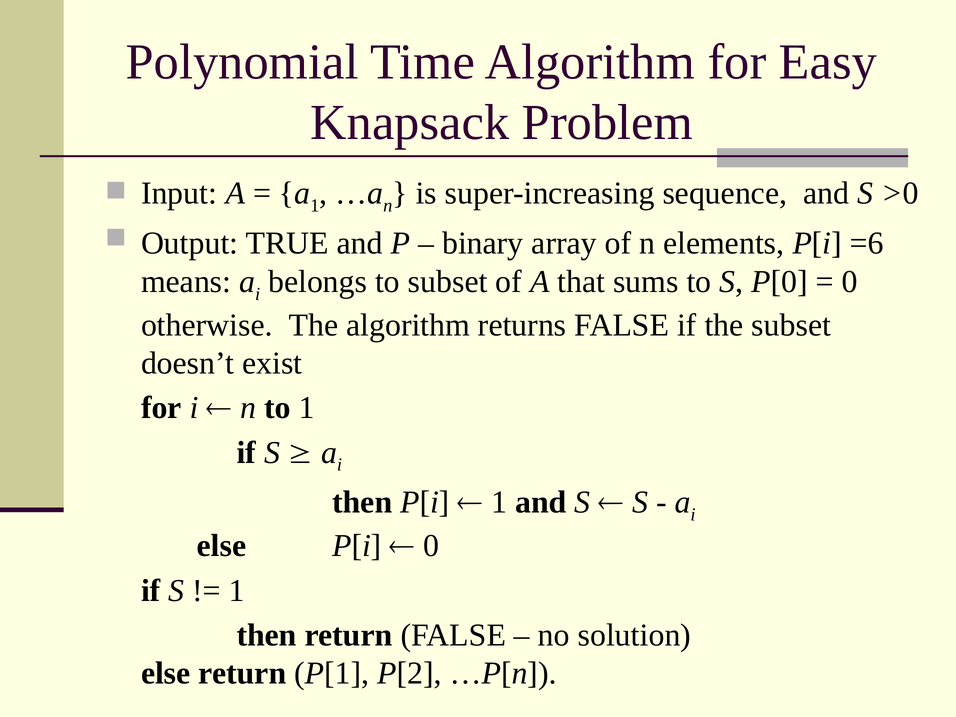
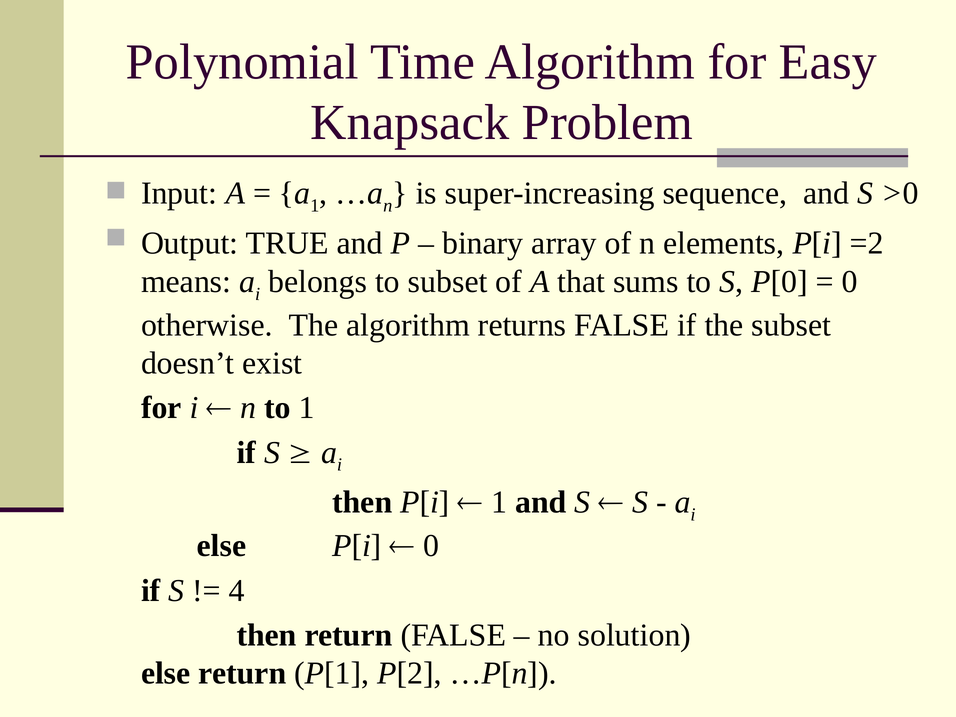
=6: =6 -> =2
1 at (237, 590): 1 -> 4
